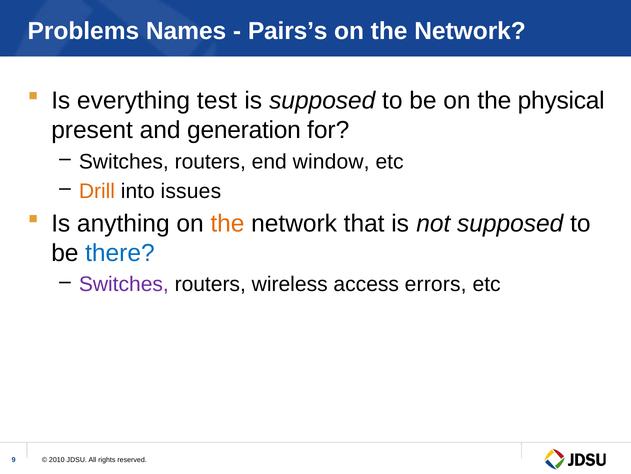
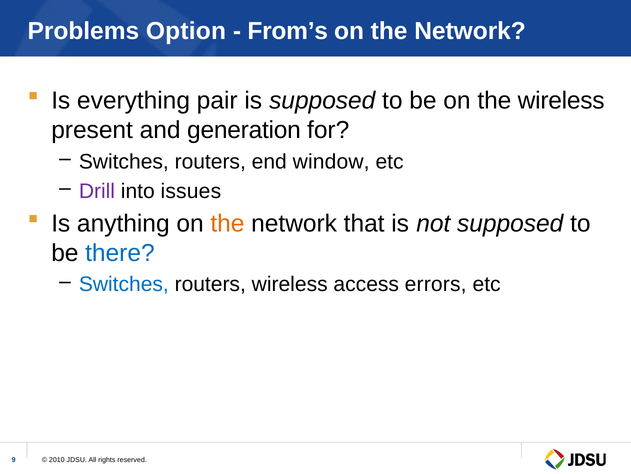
Names: Names -> Option
Pairs’s: Pairs’s -> From’s
test: test -> pair
the physical: physical -> wireless
Drill colour: orange -> purple
Switches at (124, 284) colour: purple -> blue
